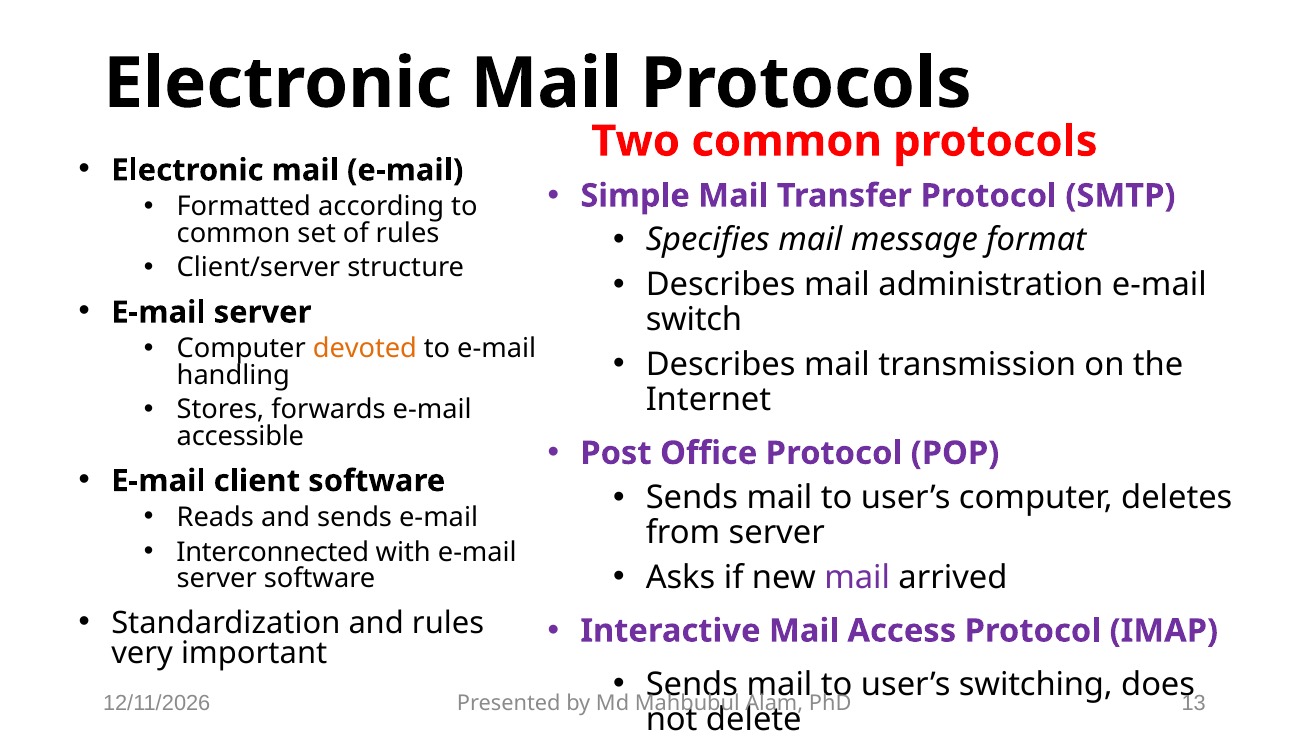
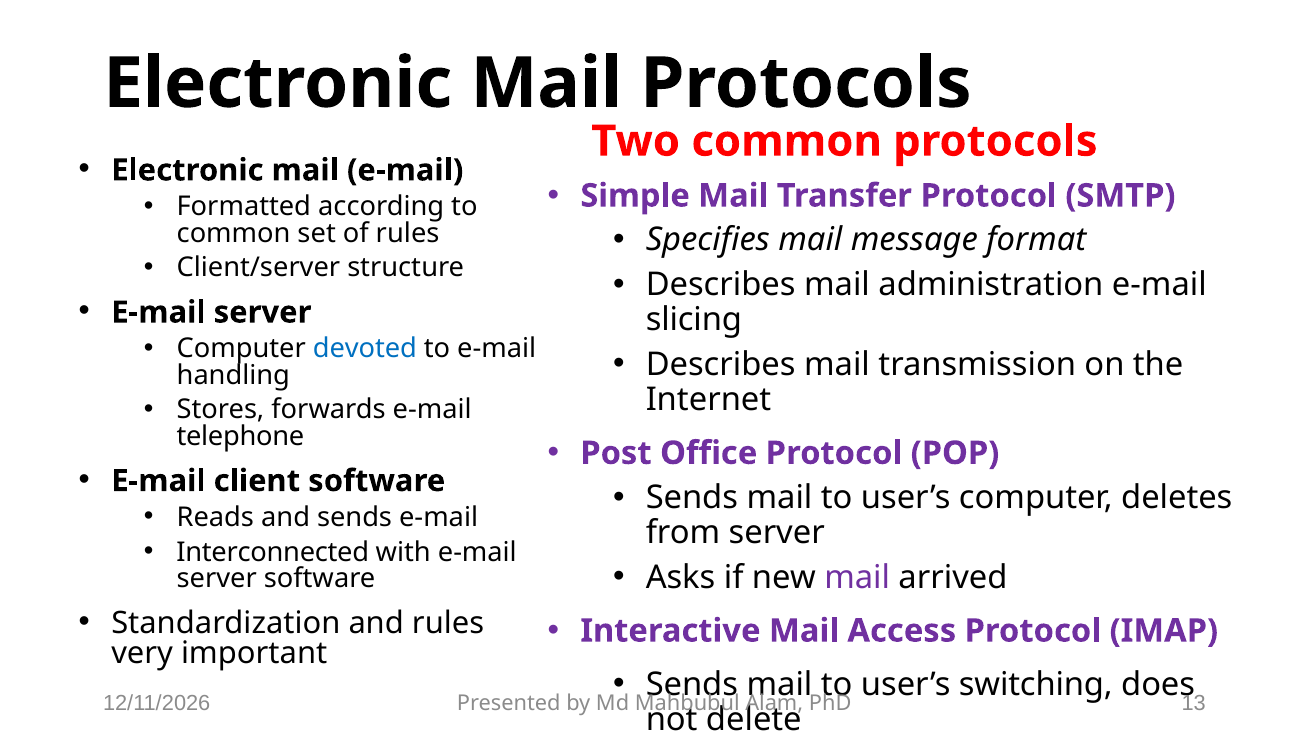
switch: switch -> slicing
devoted colour: orange -> blue
accessible: accessible -> telephone
